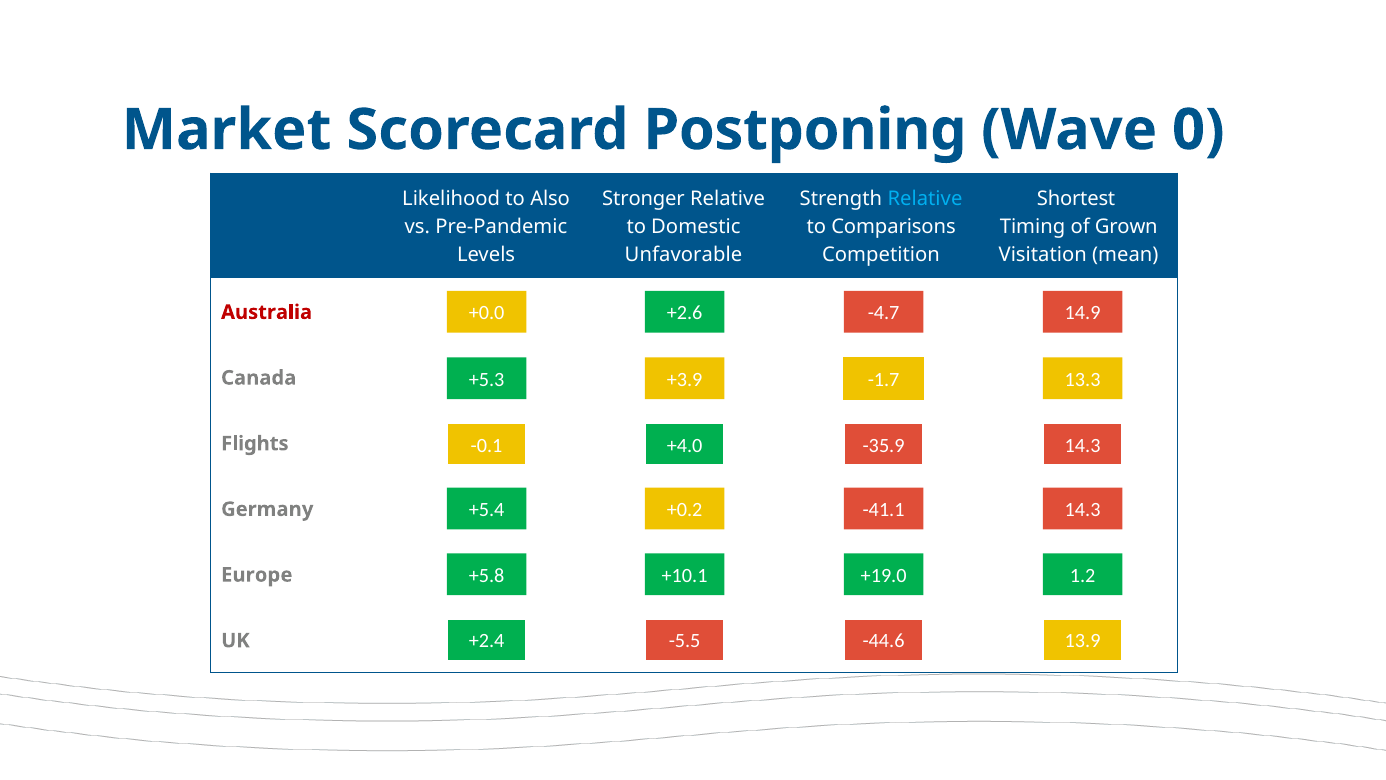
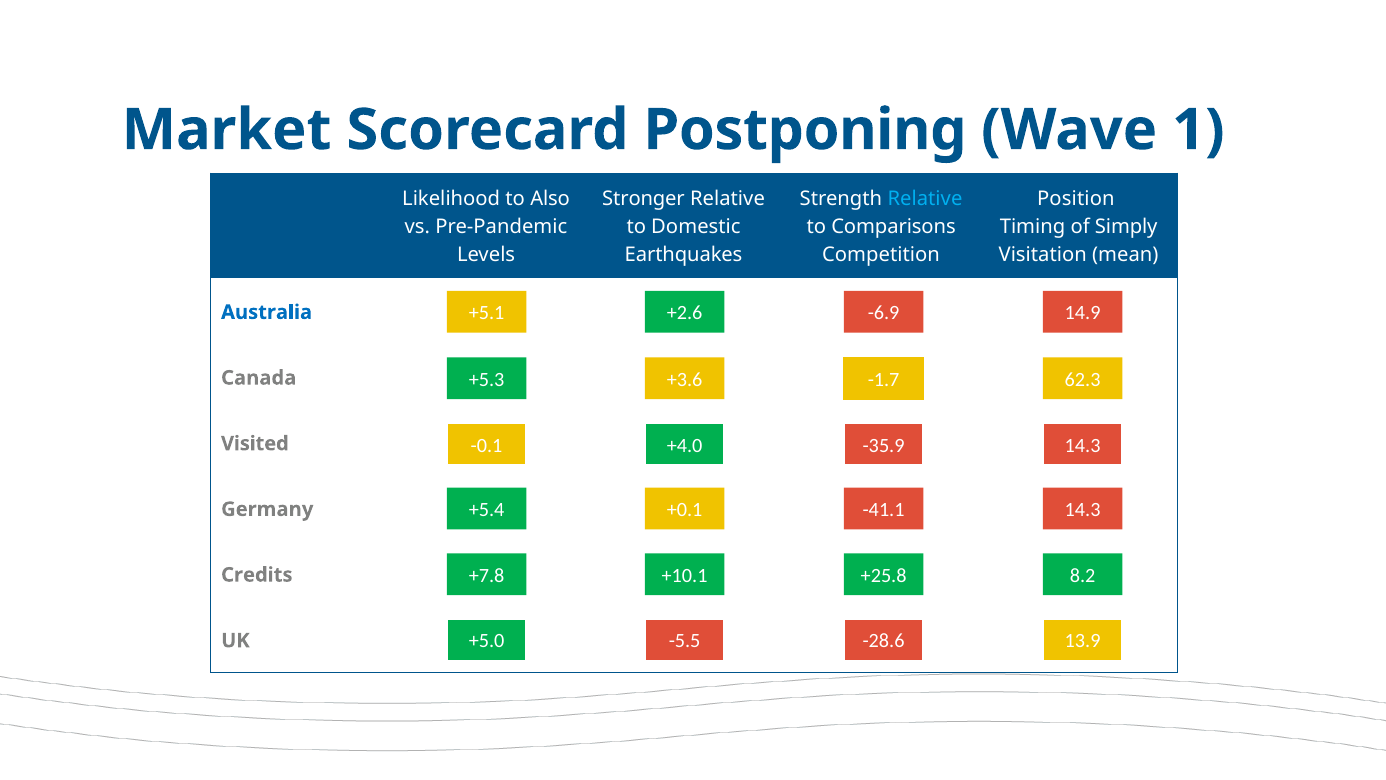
0: 0 -> 1
Shortest: Shortest -> Position
Grown: Grown -> Simply
Unfavorable: Unfavorable -> Earthquakes
+0.0: +0.0 -> +5.1
-4.7: -4.7 -> -6.9
Australia colour: red -> blue
+3.9: +3.9 -> +3.6
13.3: 13.3 -> 62.3
Flights: Flights -> Visited
+0.2: +0.2 -> +0.1
+5.8: +5.8 -> +7.8
+19.0: +19.0 -> +25.8
1.2: 1.2 -> 8.2
Europe: Europe -> Credits
+2.4: +2.4 -> +5.0
-44.6: -44.6 -> -28.6
